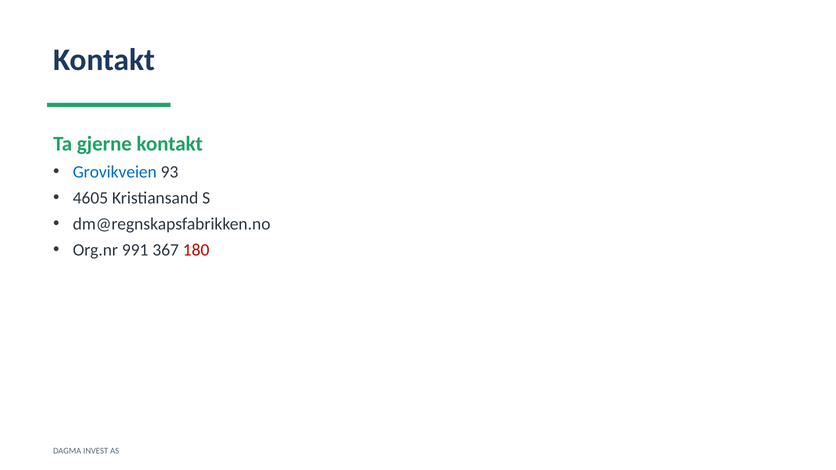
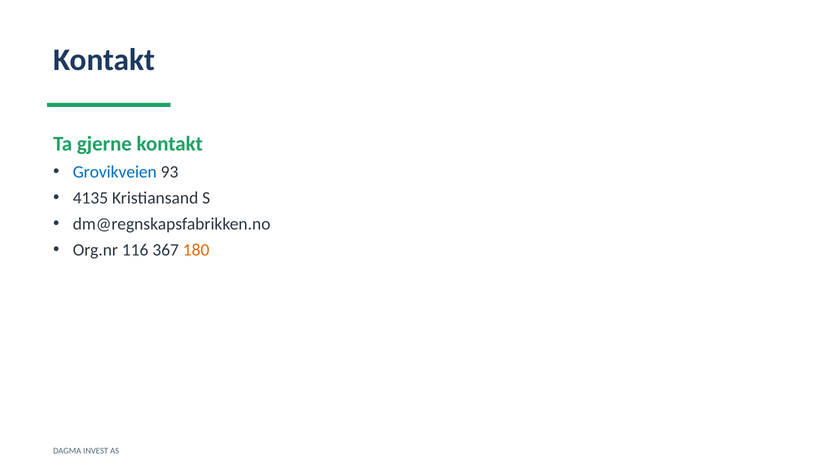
4605: 4605 -> 4135
991: 991 -> 116
180 colour: red -> orange
